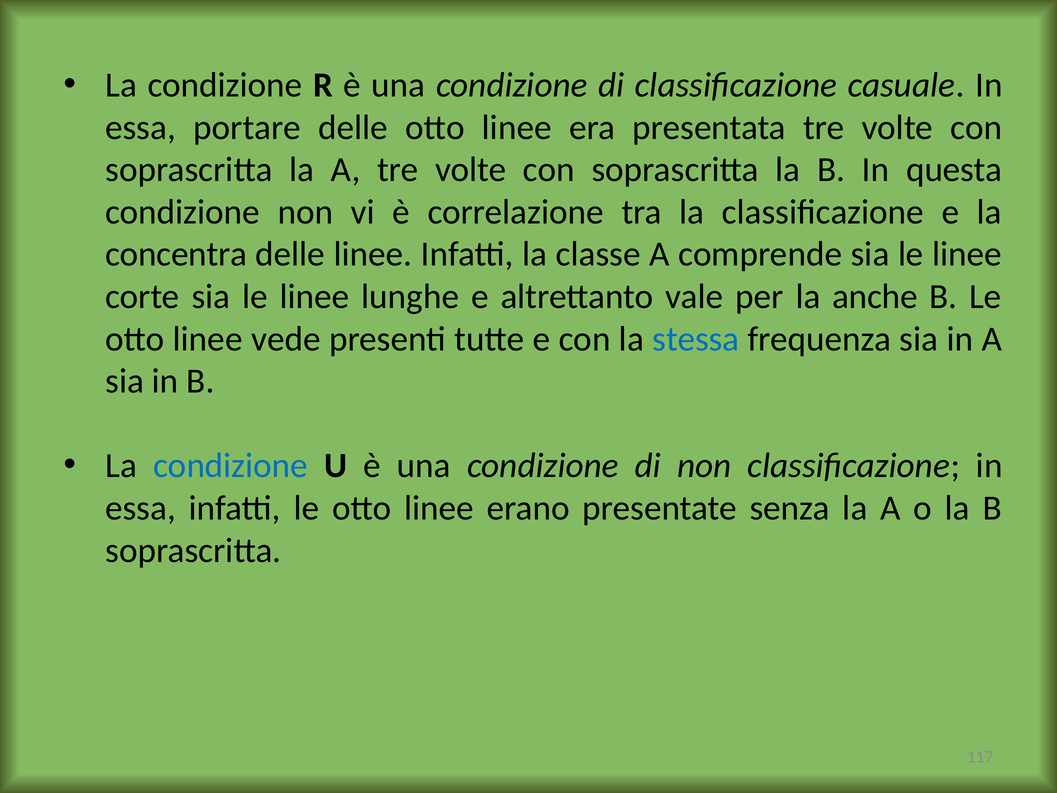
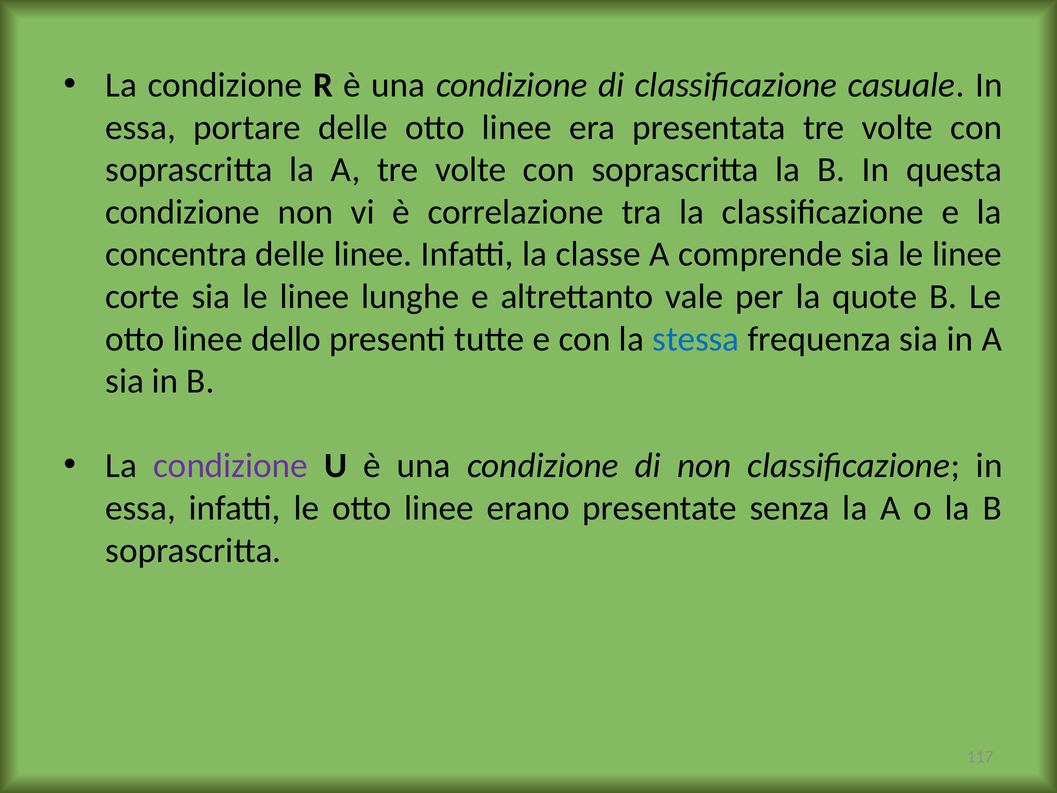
anche: anche -> quote
vede: vede -> dello
condizione at (231, 466) colour: blue -> purple
